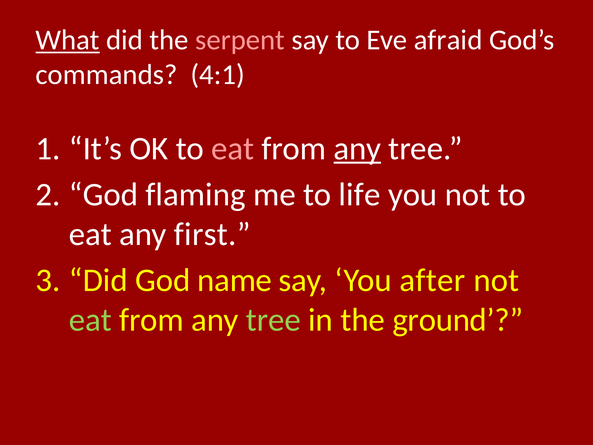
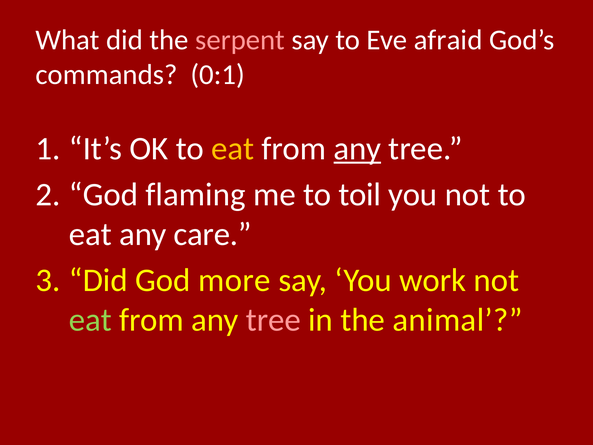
What underline: present -> none
4:1: 4:1 -> 0:1
eat at (233, 149) colour: pink -> yellow
life: life -> toil
first: first -> care
name: name -> more
after: after -> work
tree at (273, 320) colour: light green -> pink
ground: ground -> animal
